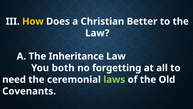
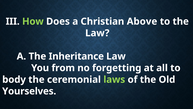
How colour: yellow -> light green
Better: Better -> Above
both: both -> from
need: need -> body
Covenants: Covenants -> Yourselves
